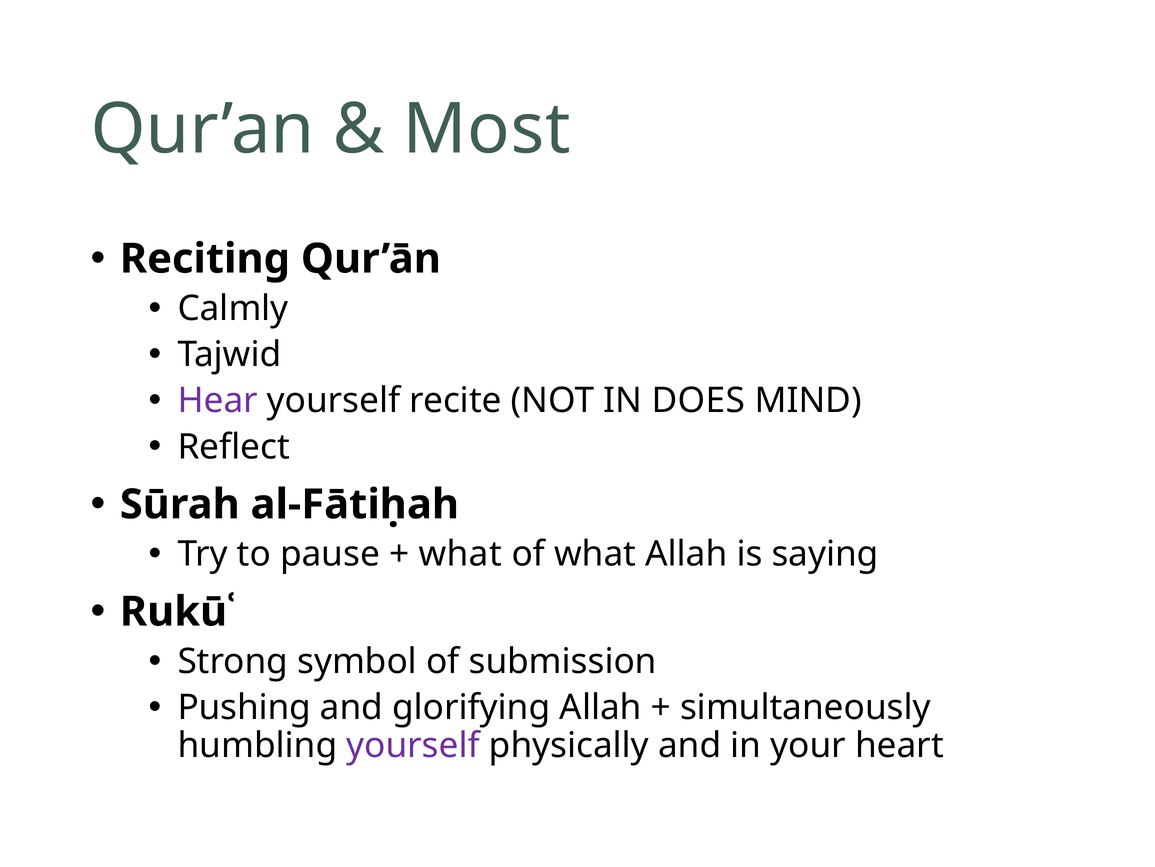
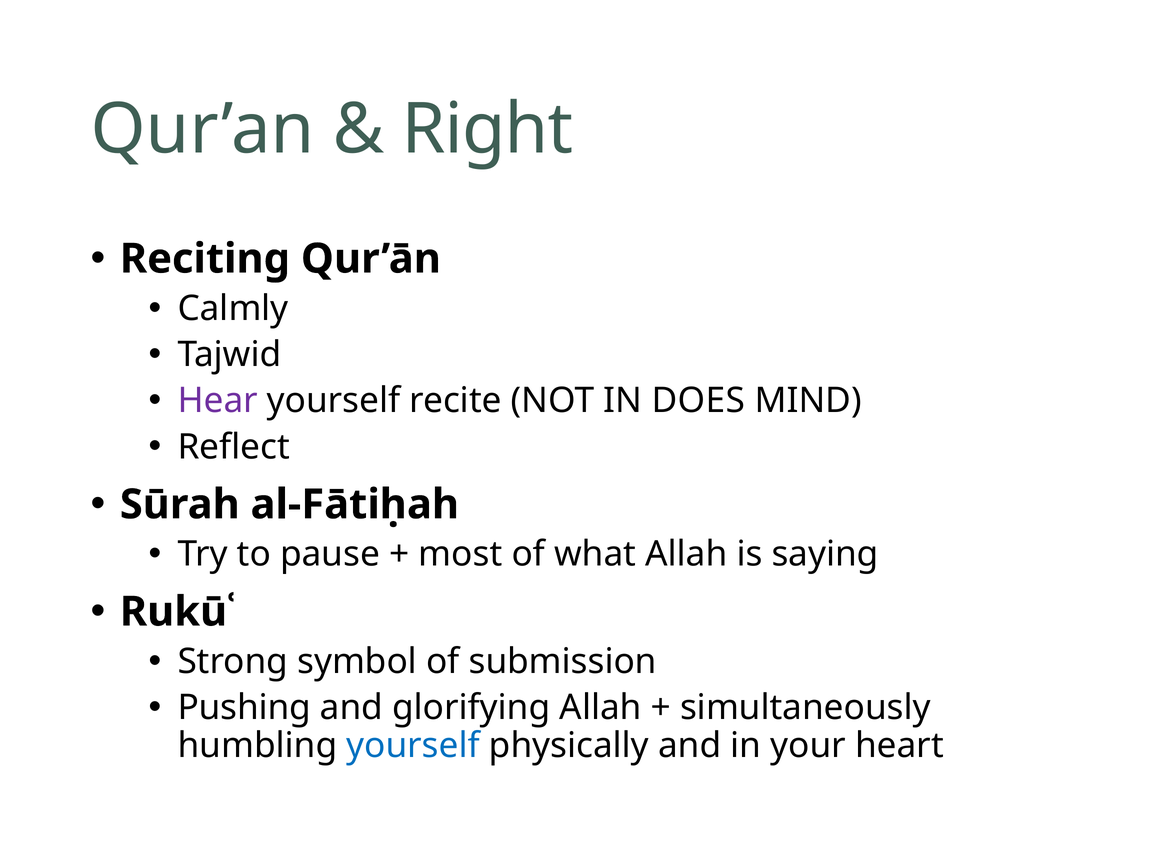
Most: Most -> Right
what at (460, 554): what -> most
yourself at (413, 745) colour: purple -> blue
